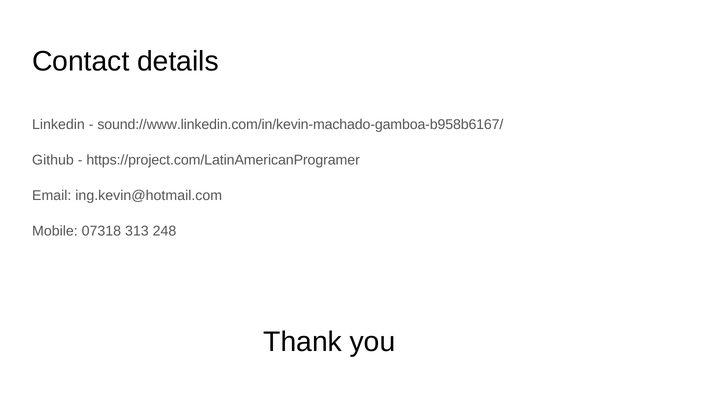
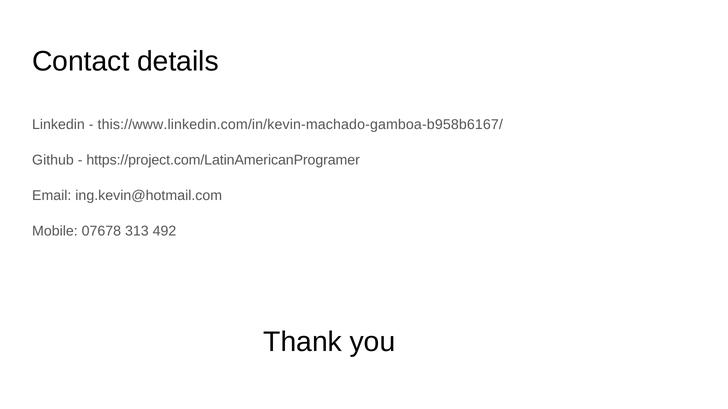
sound://www.linkedin.com/in/kevin-machado-gamboa-b958b6167/: sound://www.linkedin.com/in/kevin-machado-gamboa-b958b6167/ -> this://www.linkedin.com/in/kevin-machado-gamboa-b958b6167/
07318: 07318 -> 07678
248: 248 -> 492
